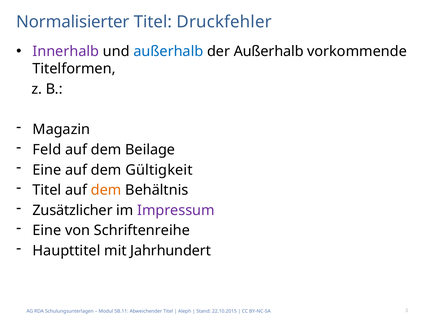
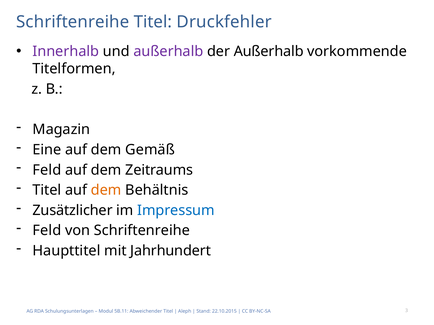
Normalisierter at (73, 22): Normalisierter -> Schriftenreihe
außerhalb at (168, 52) colour: blue -> purple
Feld: Feld -> Eine
Beilage: Beilage -> Gemäß
Eine at (47, 170): Eine -> Feld
Gültigkeit: Gültigkeit -> Zeitraums
Impressum colour: purple -> blue
Eine at (47, 231): Eine -> Feld
